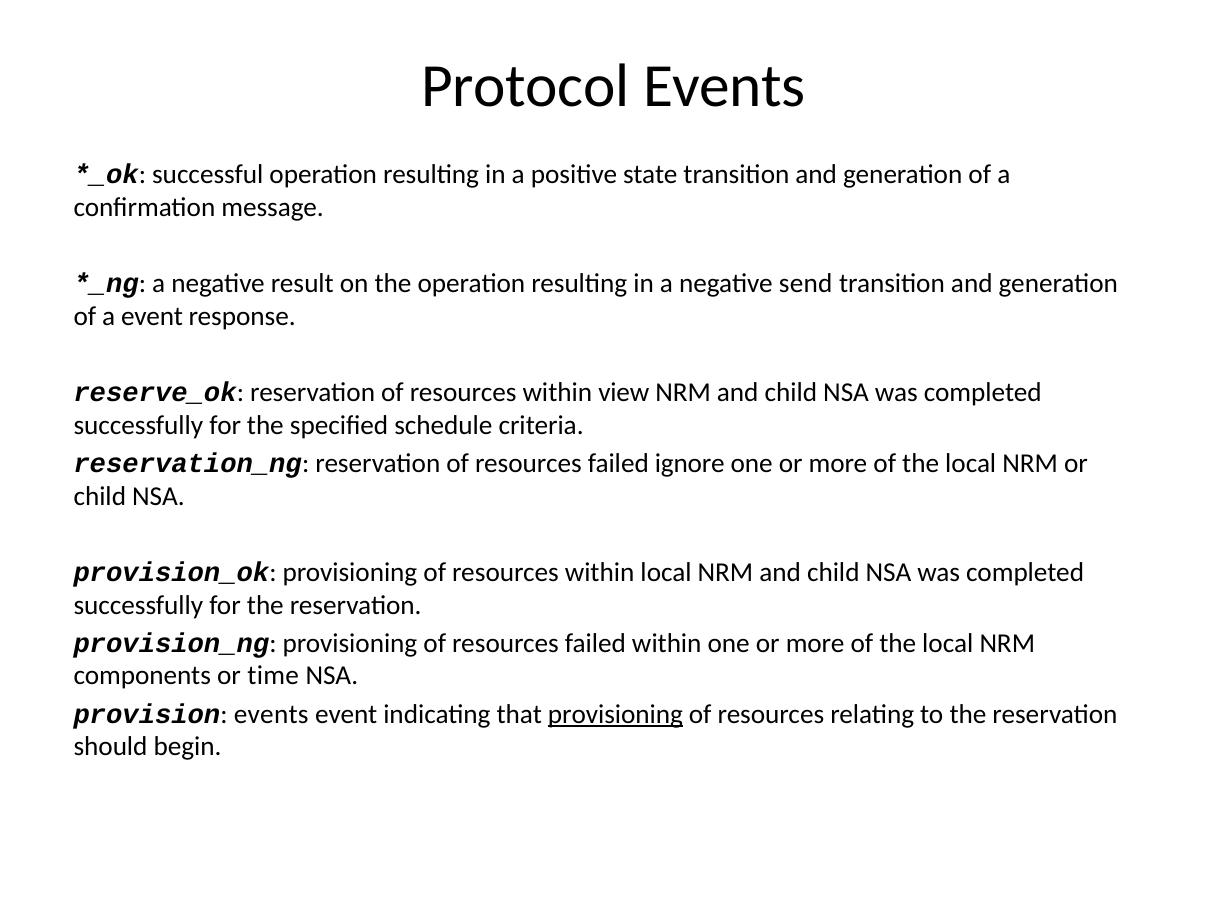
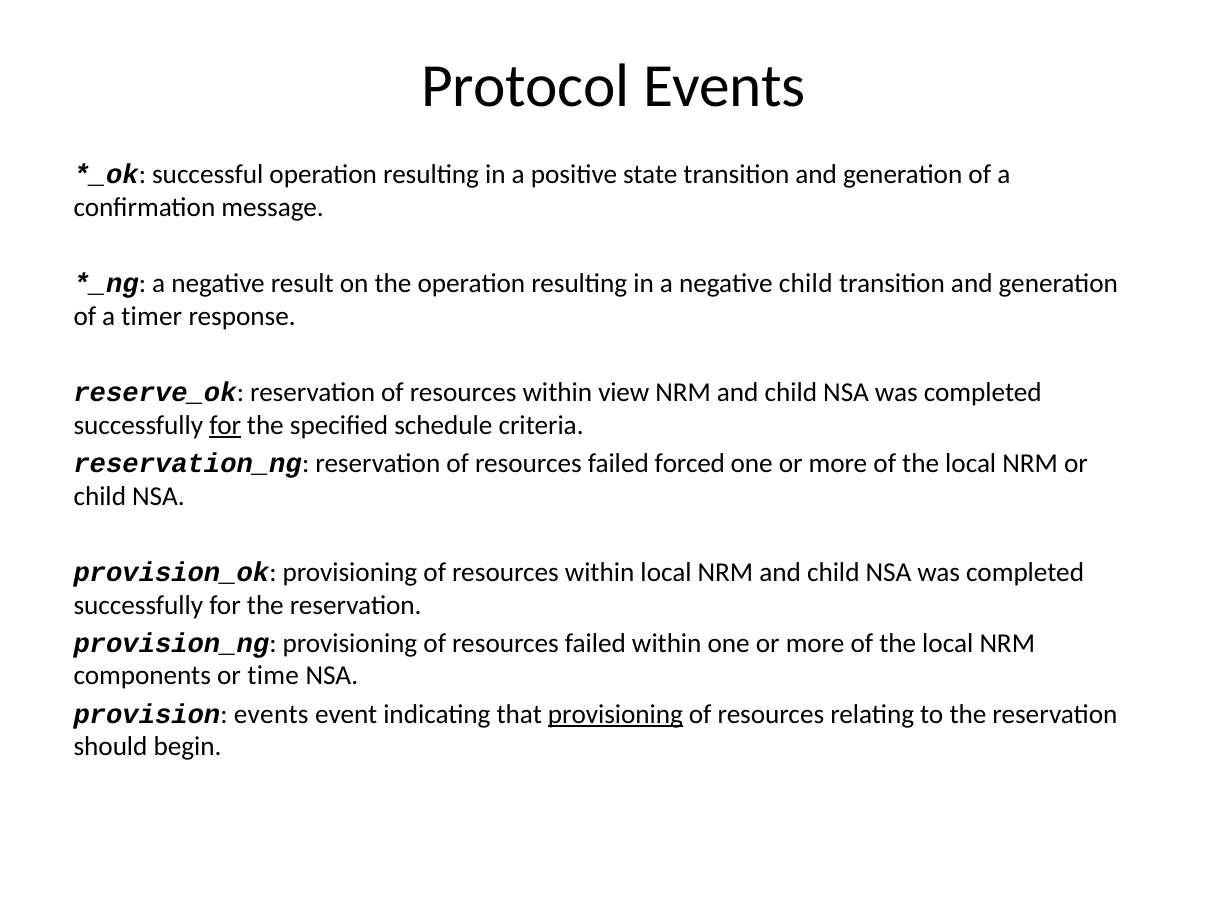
negative send: send -> child
a event: event -> timer
for at (225, 425) underline: none -> present
ignore: ignore -> forced
